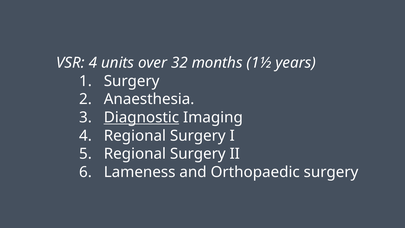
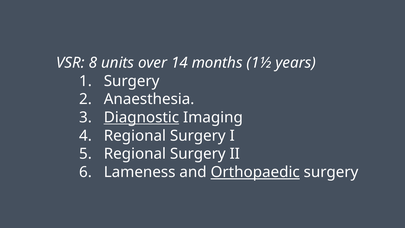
VSR 4: 4 -> 8
32: 32 -> 14
Orthopaedic underline: none -> present
